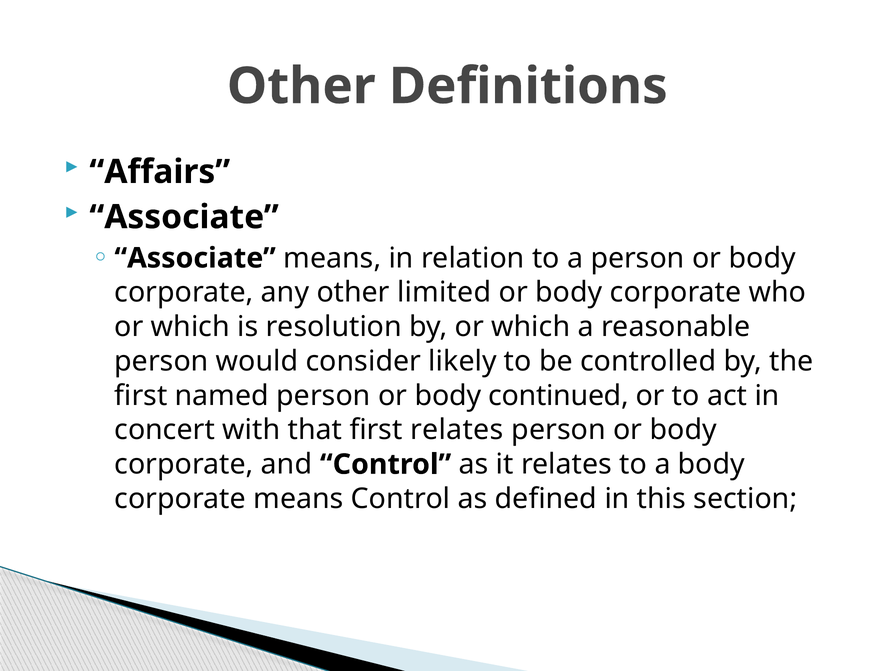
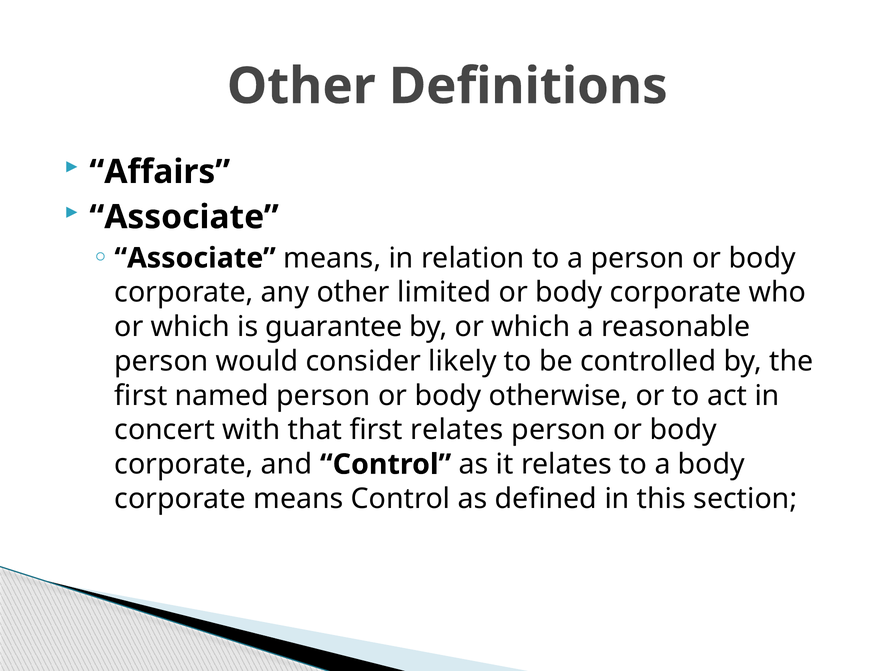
resolution: resolution -> guarantee
continued: continued -> otherwise
